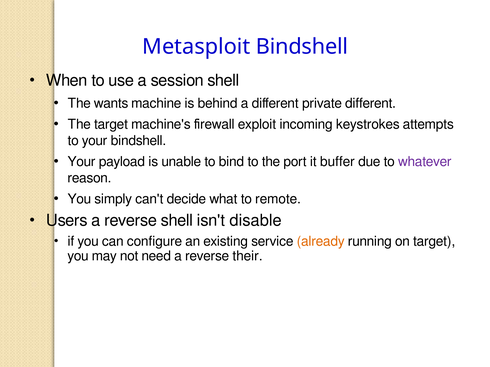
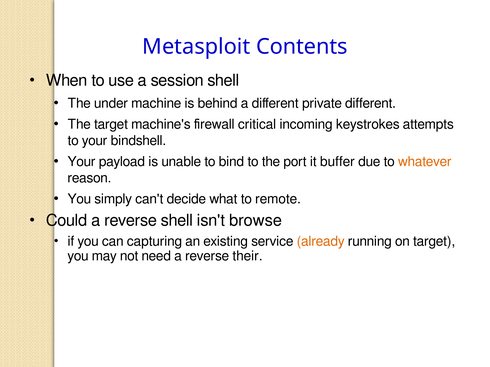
Metasploit Bindshell: Bindshell -> Contents
wants: wants -> under
exploit: exploit -> critical
whatever colour: purple -> orange
Users: Users -> Could
disable: disable -> browse
configure: configure -> capturing
